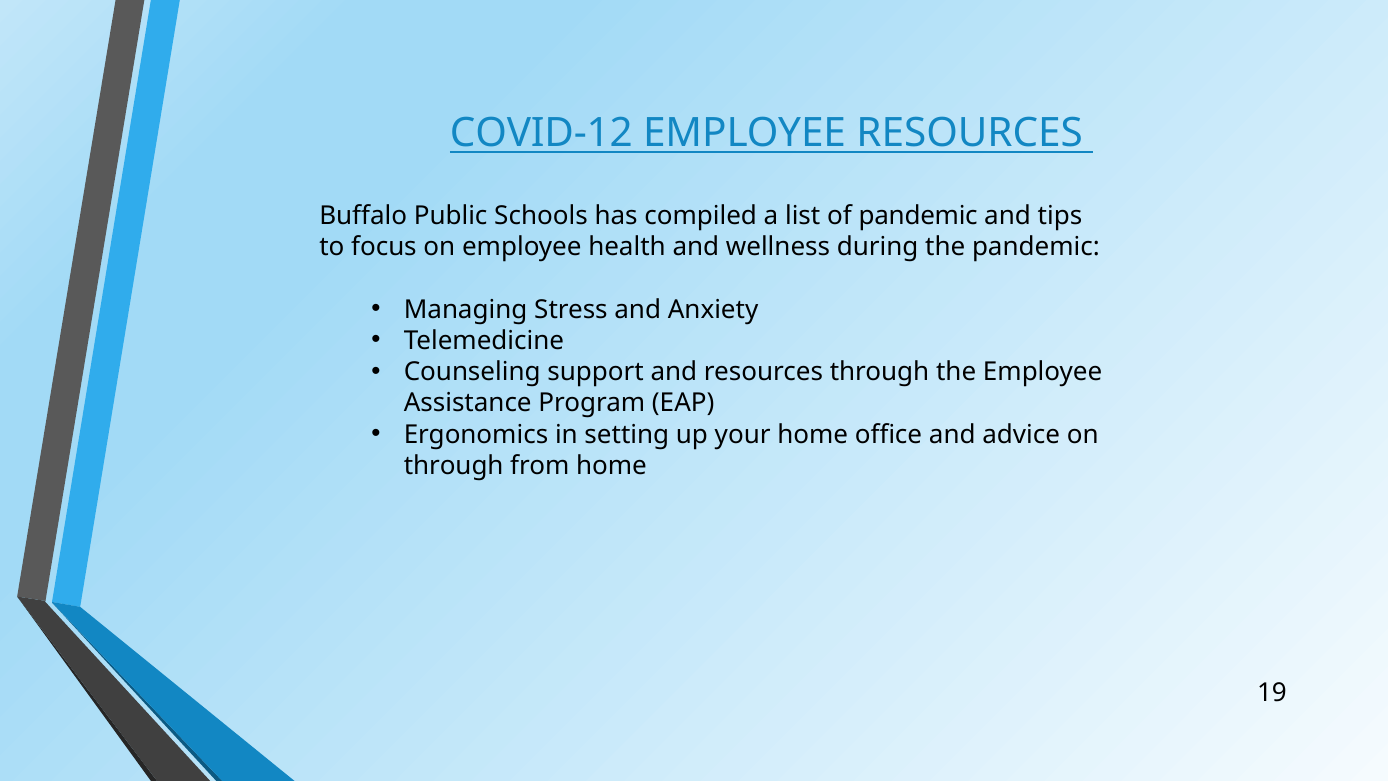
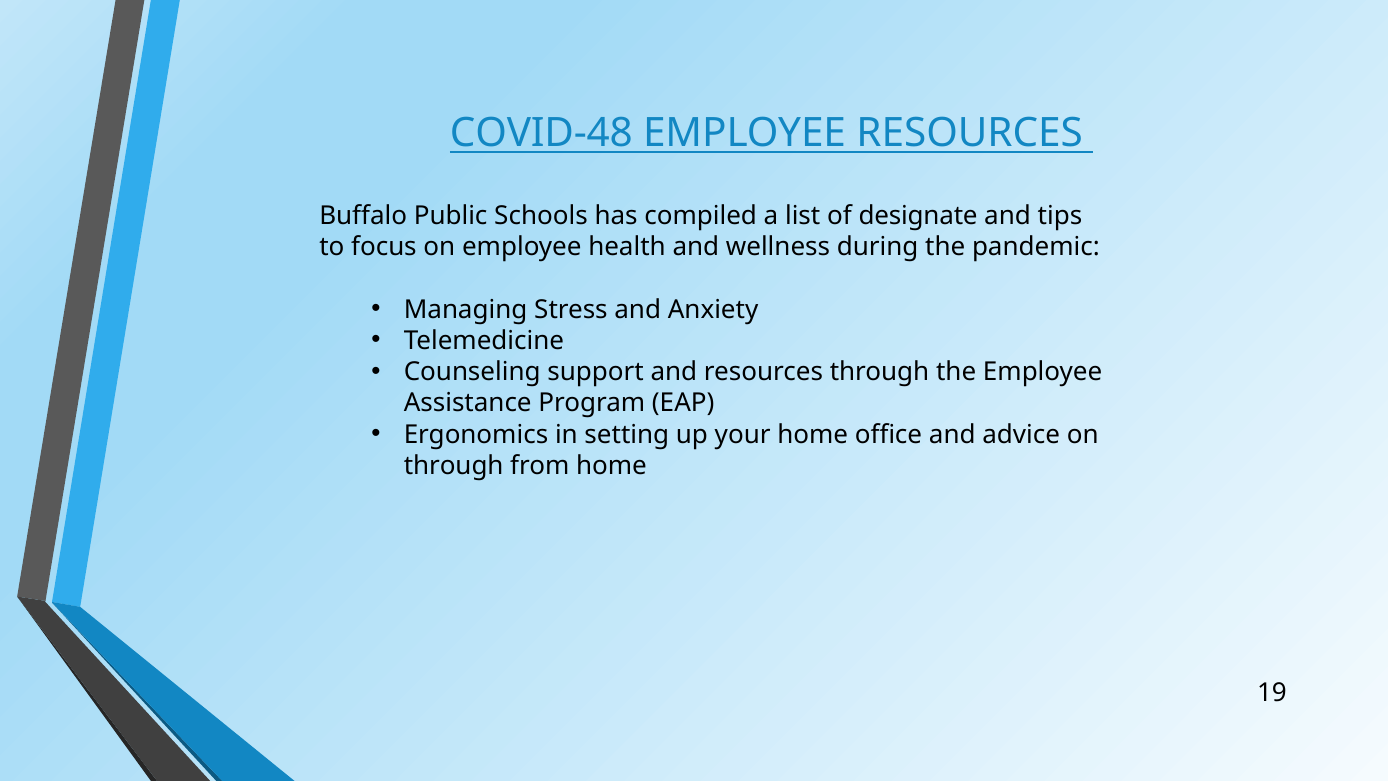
COVID-12: COVID-12 -> COVID-48
of pandemic: pandemic -> designate
